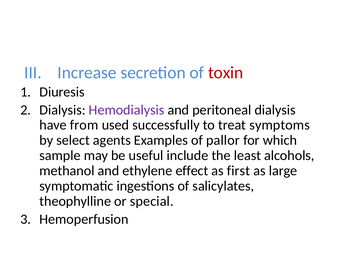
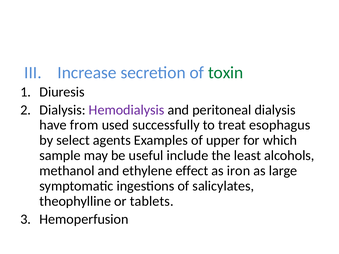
toxin colour: red -> green
symptoms: symptoms -> esophagus
pallor: pallor -> upper
first: first -> iron
special: special -> tablets
